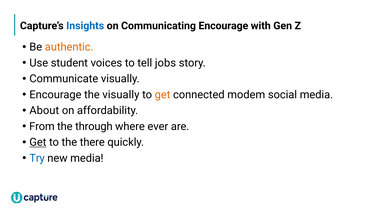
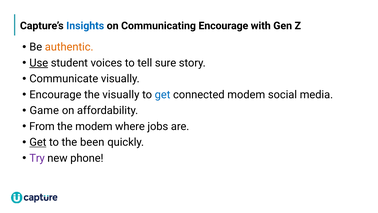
Use underline: none -> present
jobs: jobs -> sure
get at (163, 95) colour: orange -> blue
About: About -> Game
the through: through -> modem
ever: ever -> jobs
there: there -> been
Try colour: blue -> purple
new media: media -> phone
